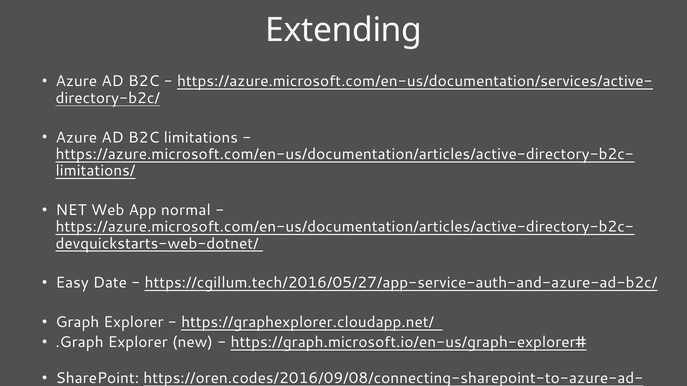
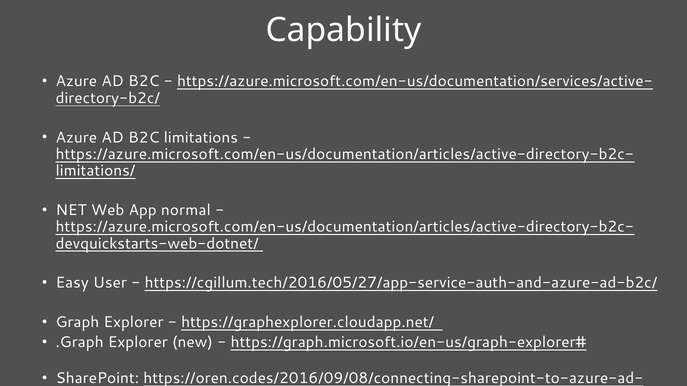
Extending: Extending -> Capability
Date: Date -> User
